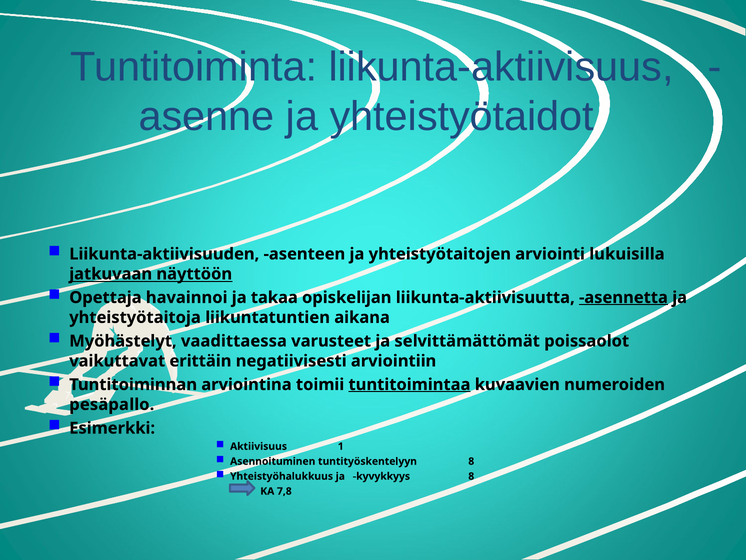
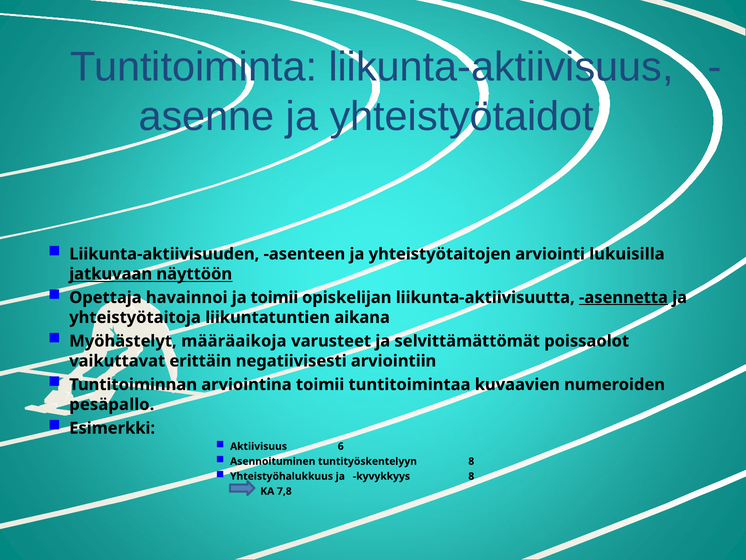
ja takaa: takaa -> toimii
vaadittaessa: vaadittaessa -> määräaikoja
tuntitoimintaa underline: present -> none
1: 1 -> 6
